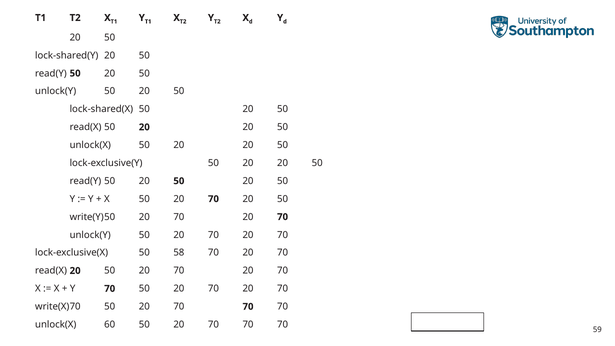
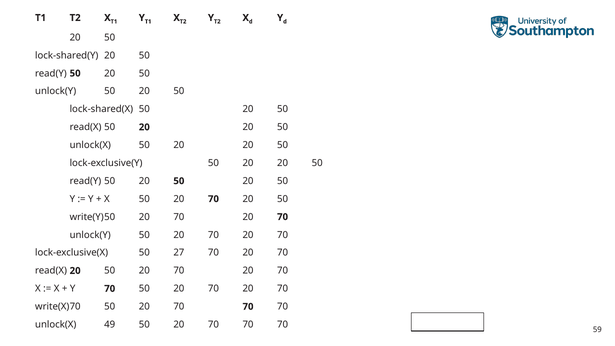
58: 58 -> 27
60: 60 -> 49
